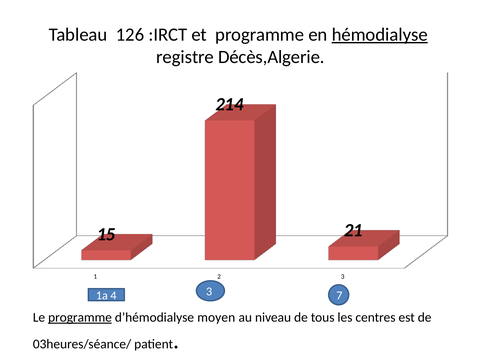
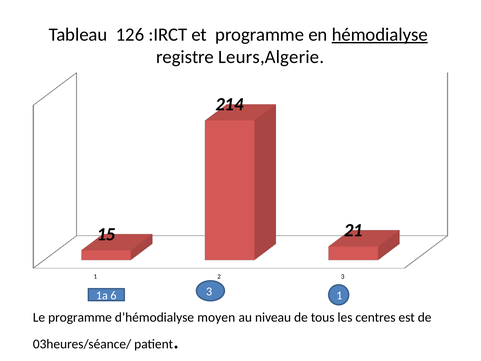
Décès,Algerie: Décès,Algerie -> Leurs,Algerie
3 7: 7 -> 1
4: 4 -> 6
programme at (80, 317) underline: present -> none
